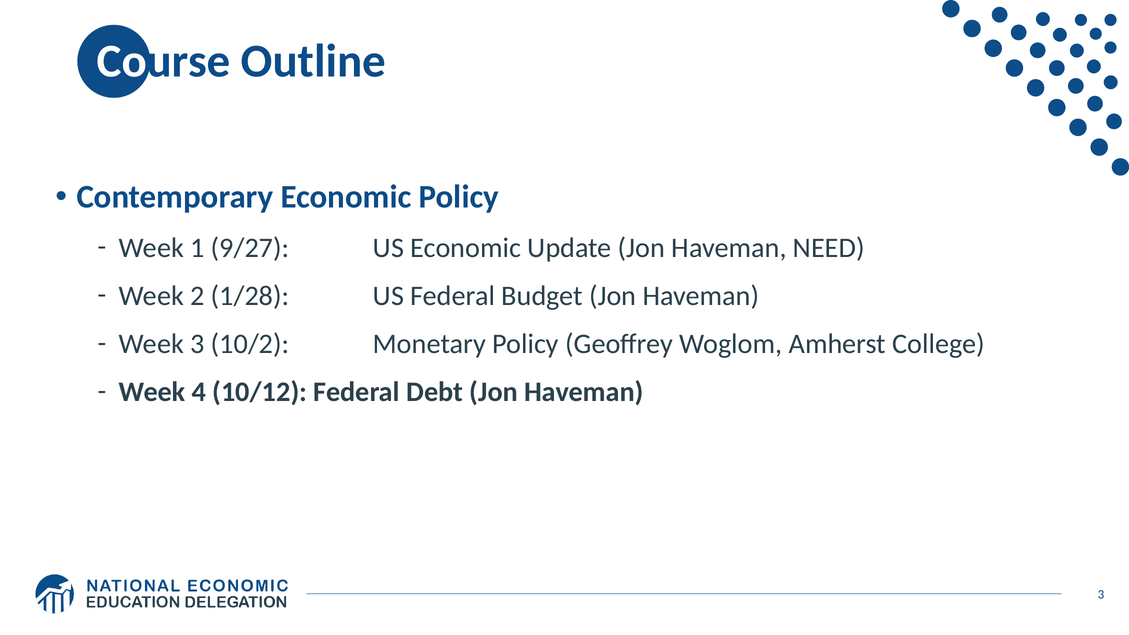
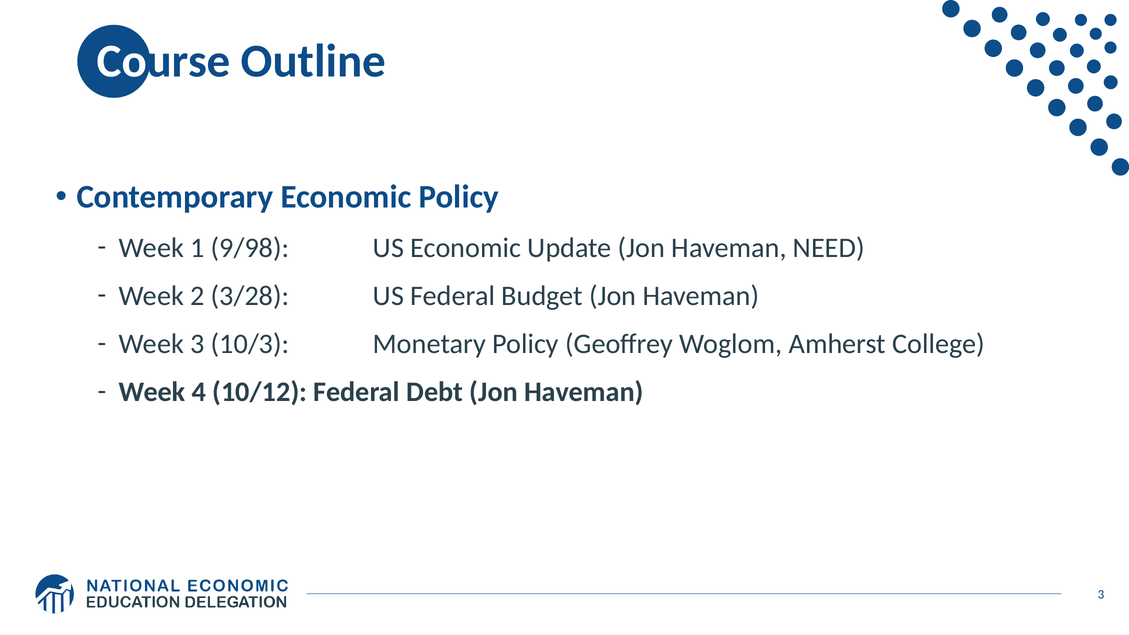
9/27: 9/27 -> 9/98
1/28: 1/28 -> 3/28
10/2: 10/2 -> 10/3
